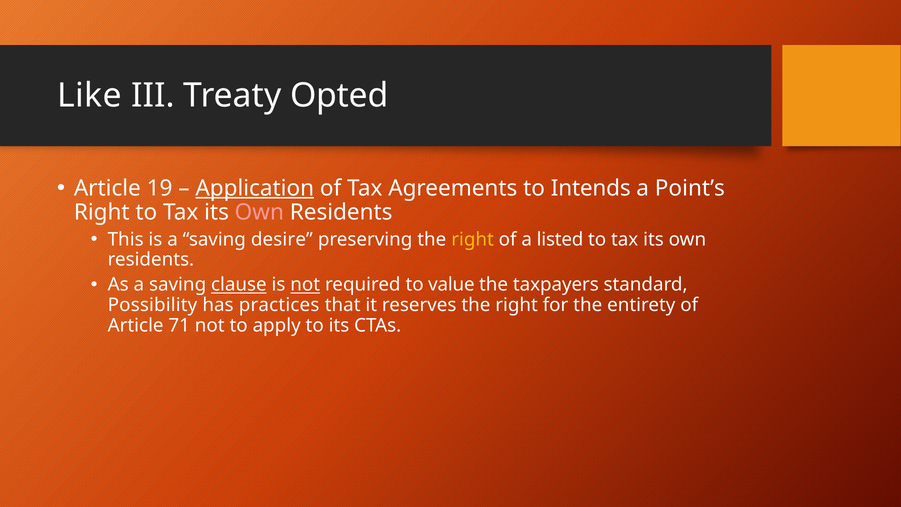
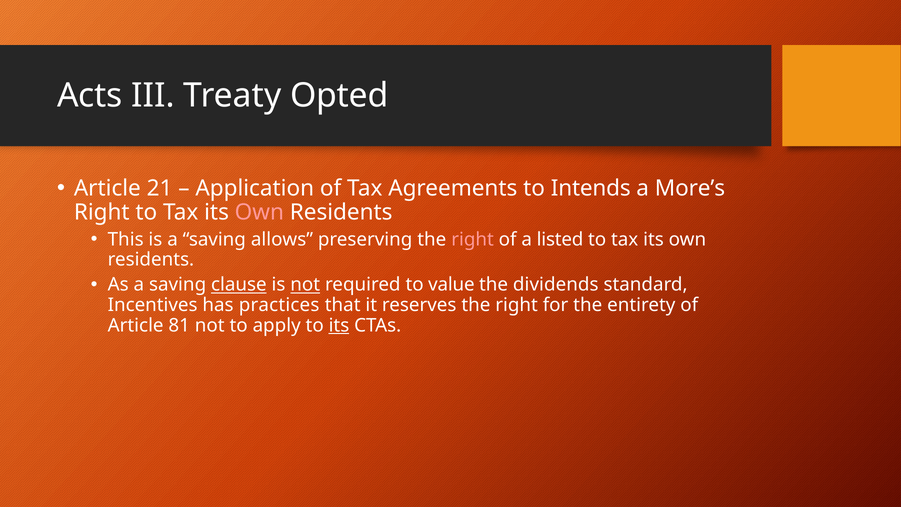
Like: Like -> Acts
19: 19 -> 21
Application underline: present -> none
Point’s: Point’s -> More’s
desire: desire -> allows
right at (473, 239) colour: yellow -> pink
taxpayers: taxpayers -> dividends
Possibility: Possibility -> Incentives
71: 71 -> 81
its at (339, 325) underline: none -> present
